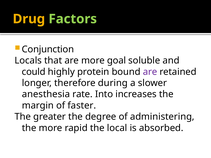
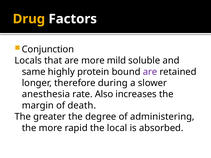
Factors colour: light green -> white
goal: goal -> mild
could: could -> same
Into: Into -> Also
faster: faster -> death
